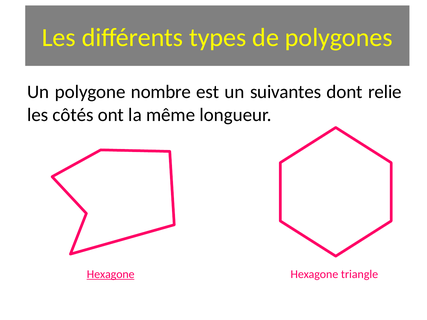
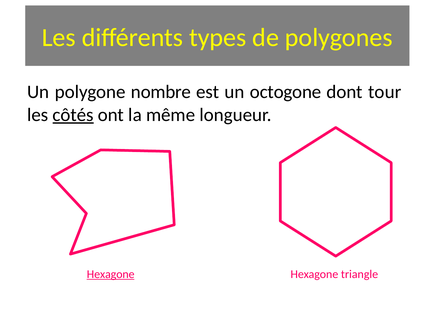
suivantes: suivantes -> octogone
relie: relie -> tour
côtés underline: none -> present
